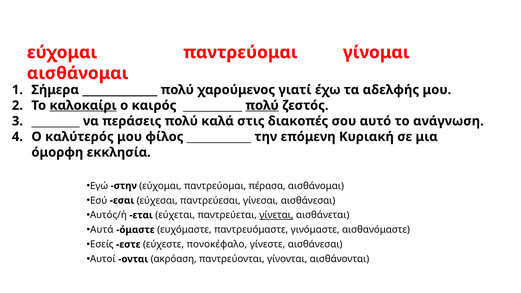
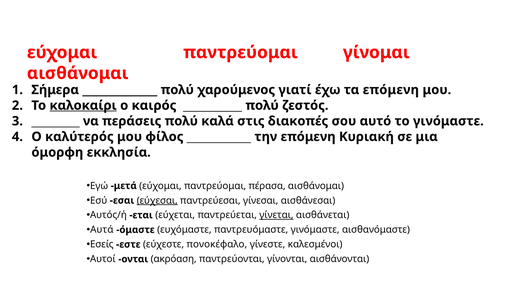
τα αδελφής: αδελφής -> επόμενη
πολύ at (262, 105) underline: present -> none
το ανάγνωση: ανάγνωση -> γινόμαστε
στην: στην -> μετά
εύχεσαι underline: none -> present
γίνεστε αισθάνεσαι: αισθάνεσαι -> καλεσμένοι
